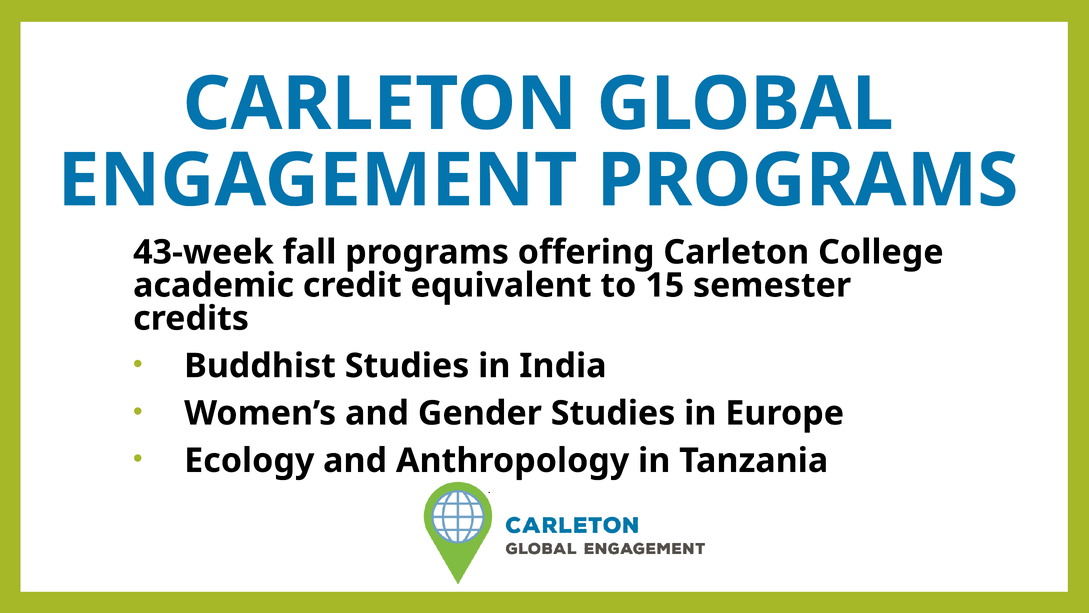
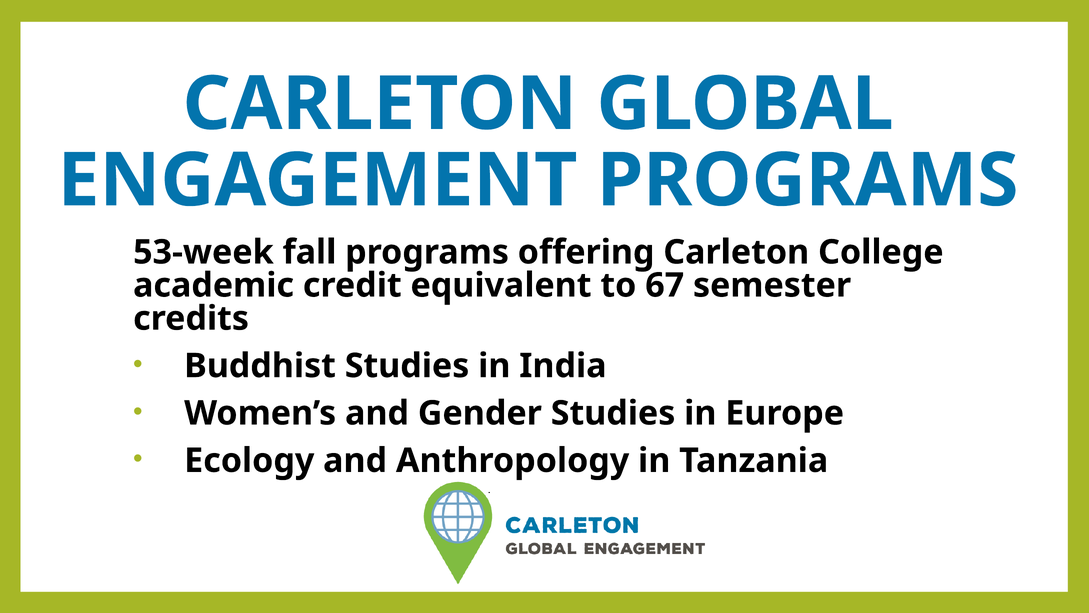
43-week: 43-week -> 53-week
15: 15 -> 67
